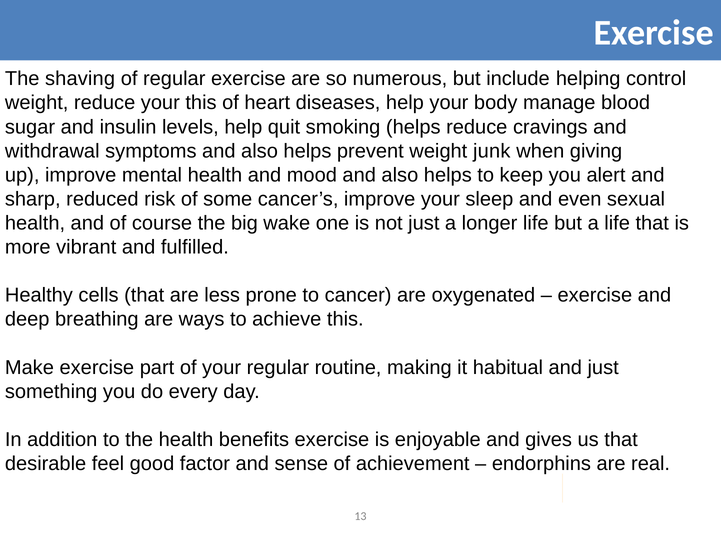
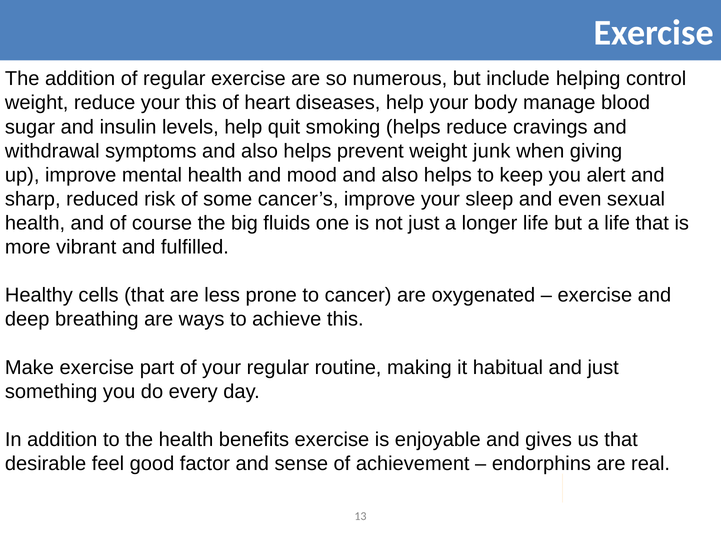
The shaving: shaving -> addition
wake: wake -> fluids
